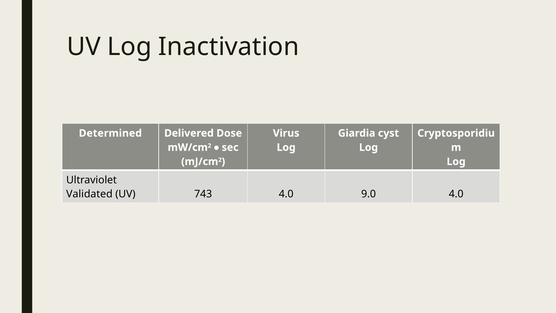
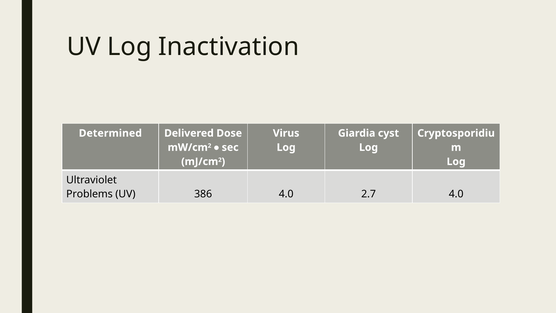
Validated: Validated -> Problems
743: 743 -> 386
9.0: 9.0 -> 2.7
